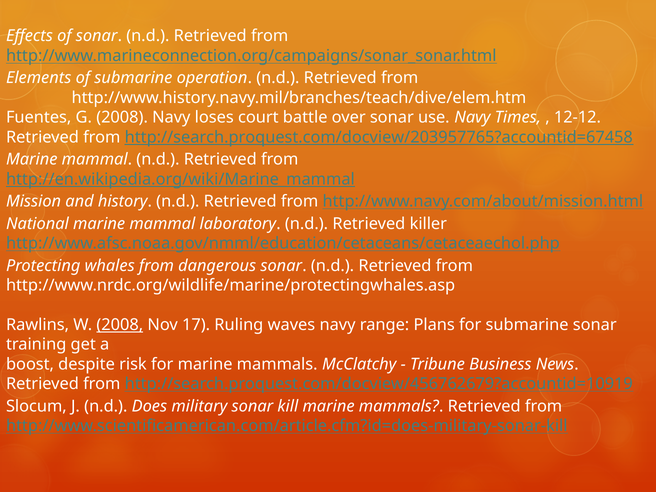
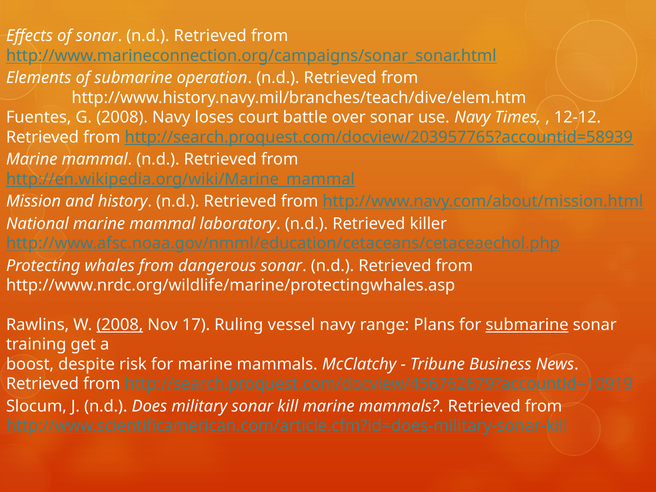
http://search.proquest.com/docview/203957765?accountid=67458: http://search.proquest.com/docview/203957765?accountid=67458 -> http://search.proquest.com/docview/203957765?accountid=58939
waves: waves -> vessel
submarine at (527, 325) underline: none -> present
